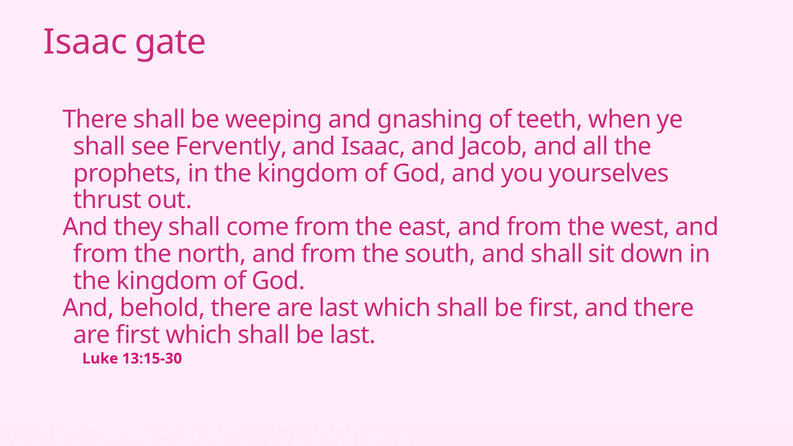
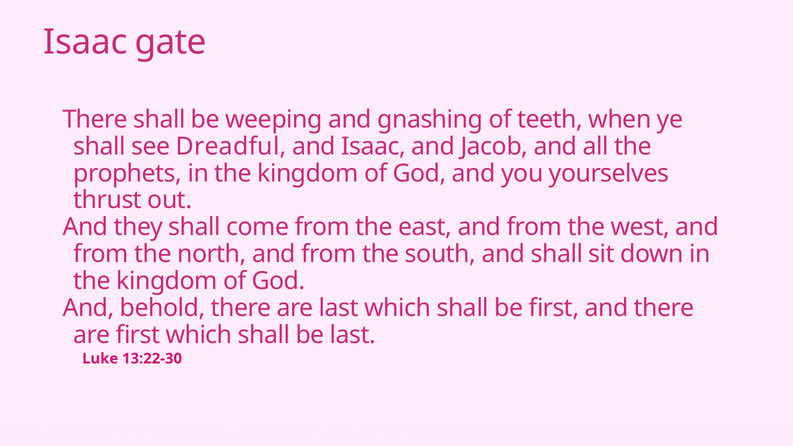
Fervently: Fervently -> Dreadful
13:15-30: 13:15-30 -> 13:22-30
